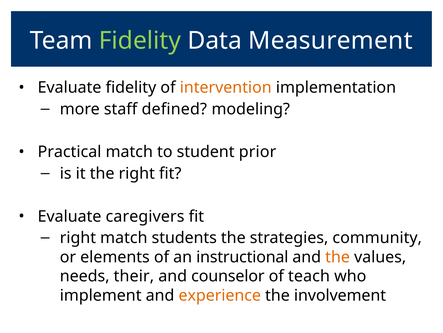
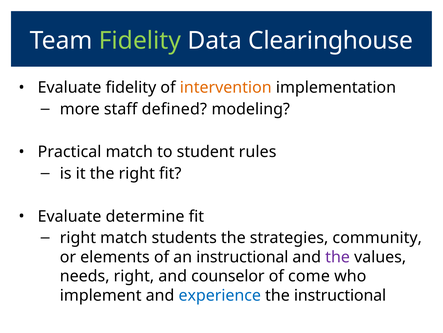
Measurement: Measurement -> Clearinghouse
prior: prior -> rules
caregivers: caregivers -> determine
the at (338, 256) colour: orange -> purple
needs their: their -> right
teach: teach -> come
experience colour: orange -> blue
the involvement: involvement -> instructional
